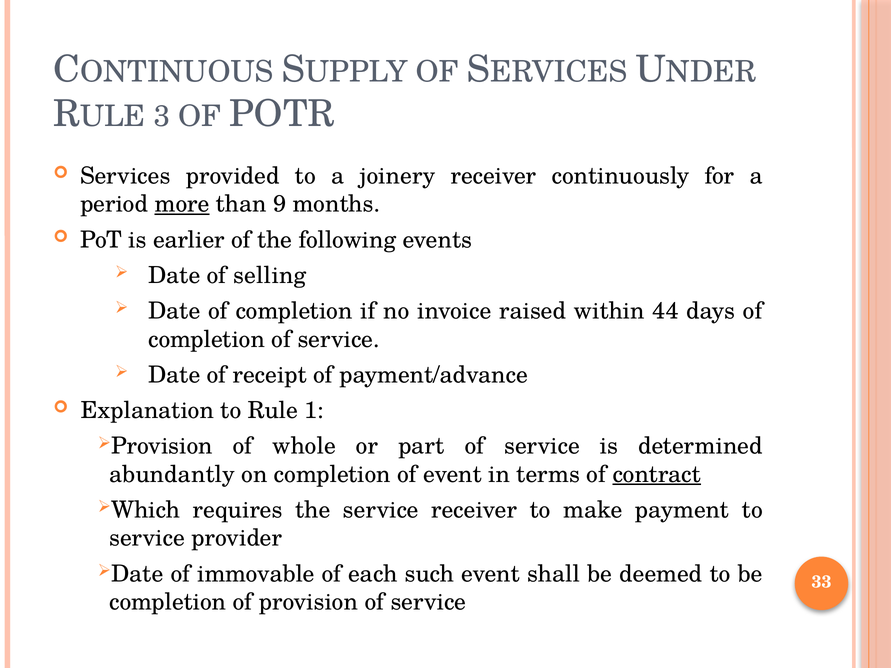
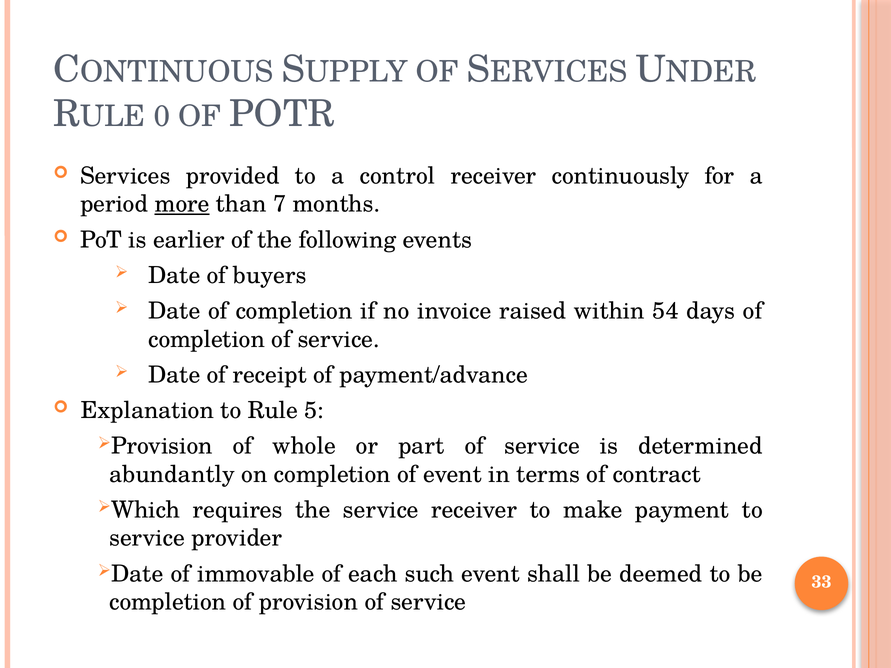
3: 3 -> 0
joinery: joinery -> control
9: 9 -> 7
selling: selling -> buyers
44: 44 -> 54
1: 1 -> 5
contract underline: present -> none
